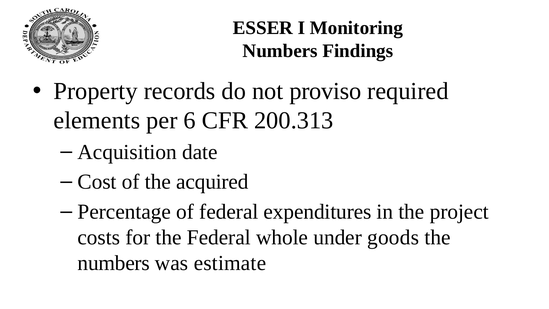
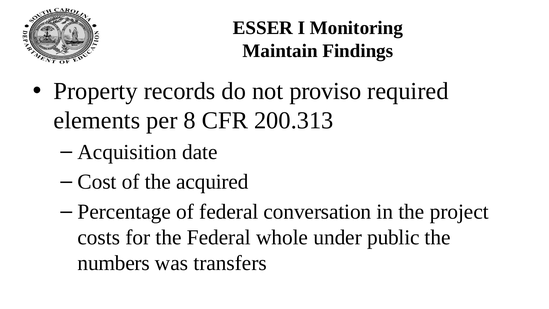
Numbers at (280, 51): Numbers -> Maintain
6: 6 -> 8
expenditures: expenditures -> conversation
goods: goods -> public
estimate: estimate -> transfers
